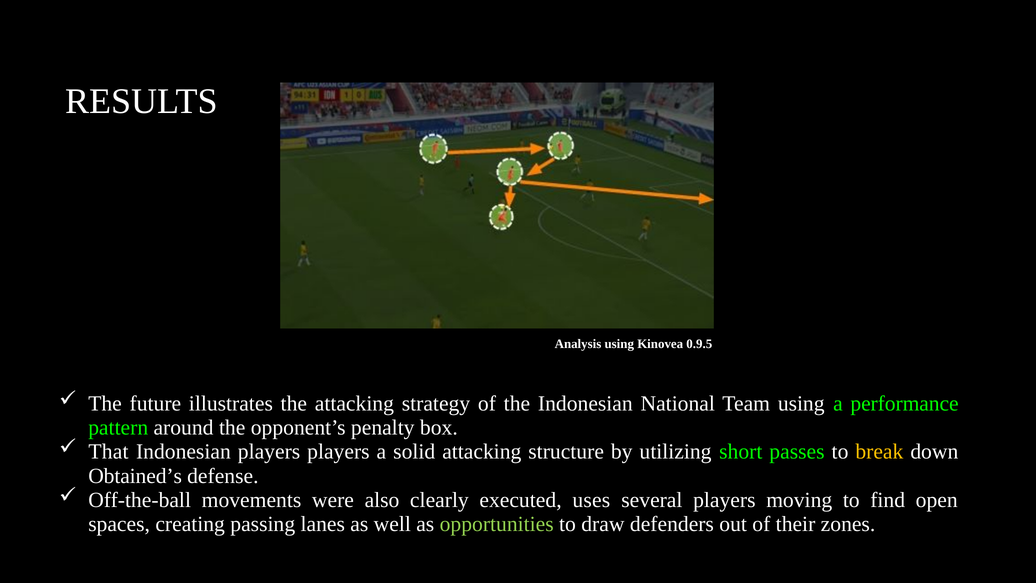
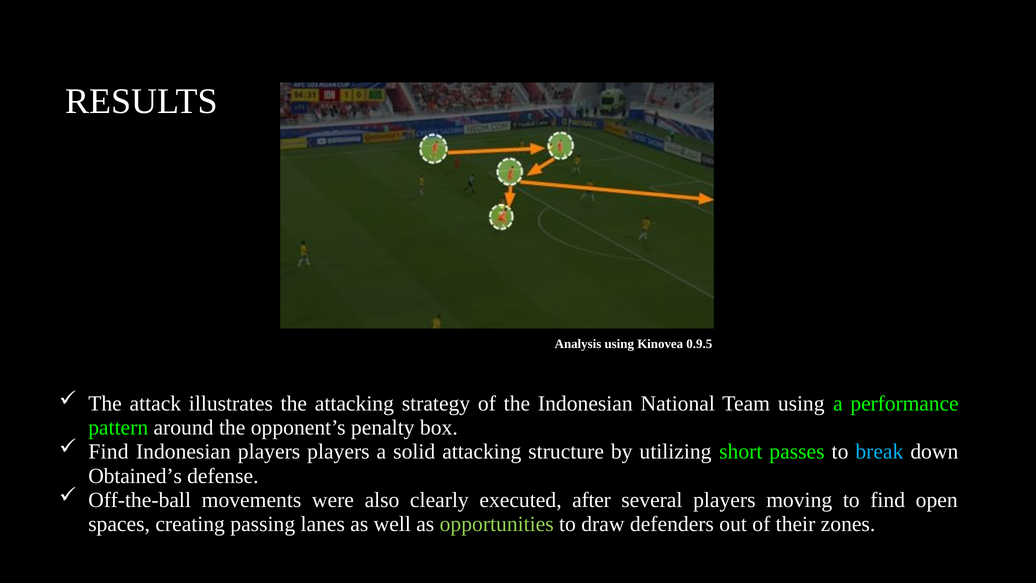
future: future -> attack
That at (109, 452): That -> Find
break colour: yellow -> light blue
uses: uses -> after
